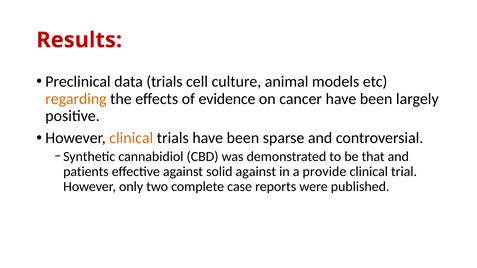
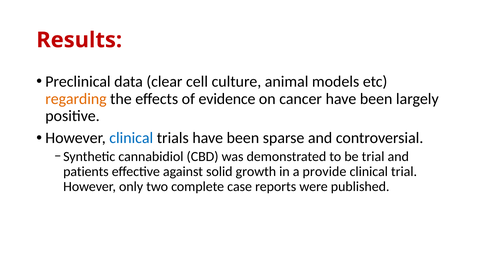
data trials: trials -> clear
clinical at (131, 138) colour: orange -> blue
be that: that -> trial
solid against: against -> growth
